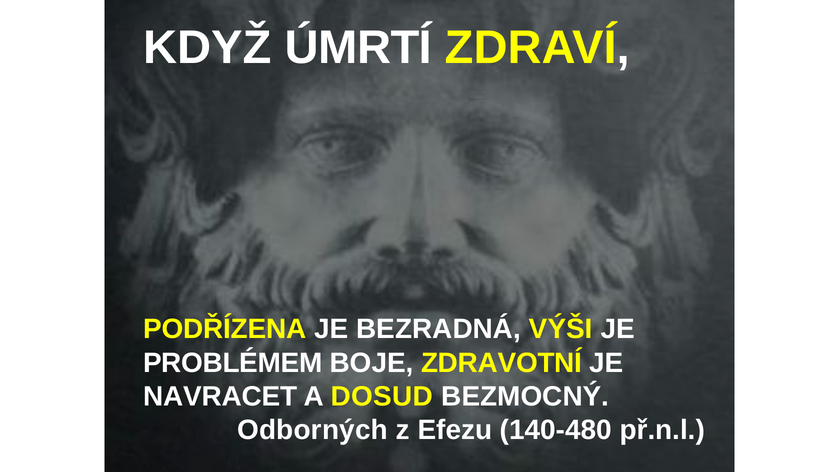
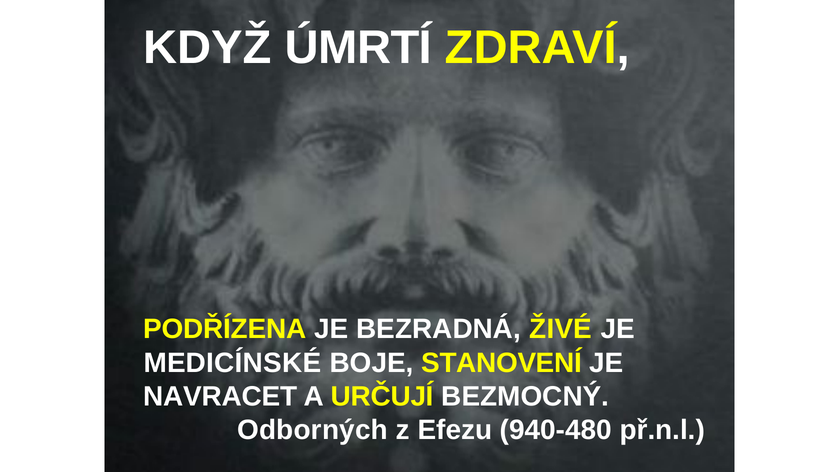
VÝŠI: VÝŠI -> ŽIVÉ
PROBLÉMEM: PROBLÉMEM -> MEDICÍNSKÉ
ZDRAVOTNÍ: ZDRAVOTNÍ -> STANOVENÍ
DOSUD: DOSUD -> URČUJÍ
140-480: 140-480 -> 940-480
